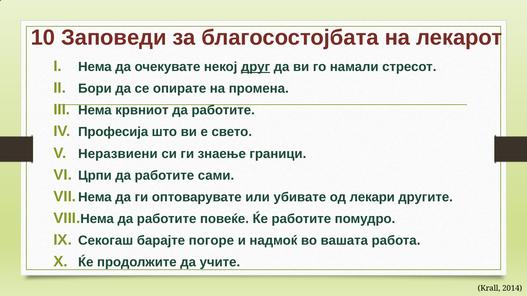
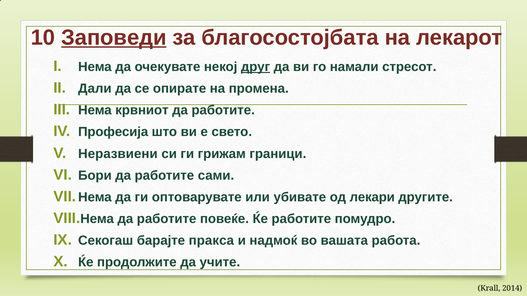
Заповеди underline: none -> present
Бори: Бори -> Дали
знаење: знаење -> грижам
Црпи: Црпи -> Бори
погоре: погоре -> пракса
